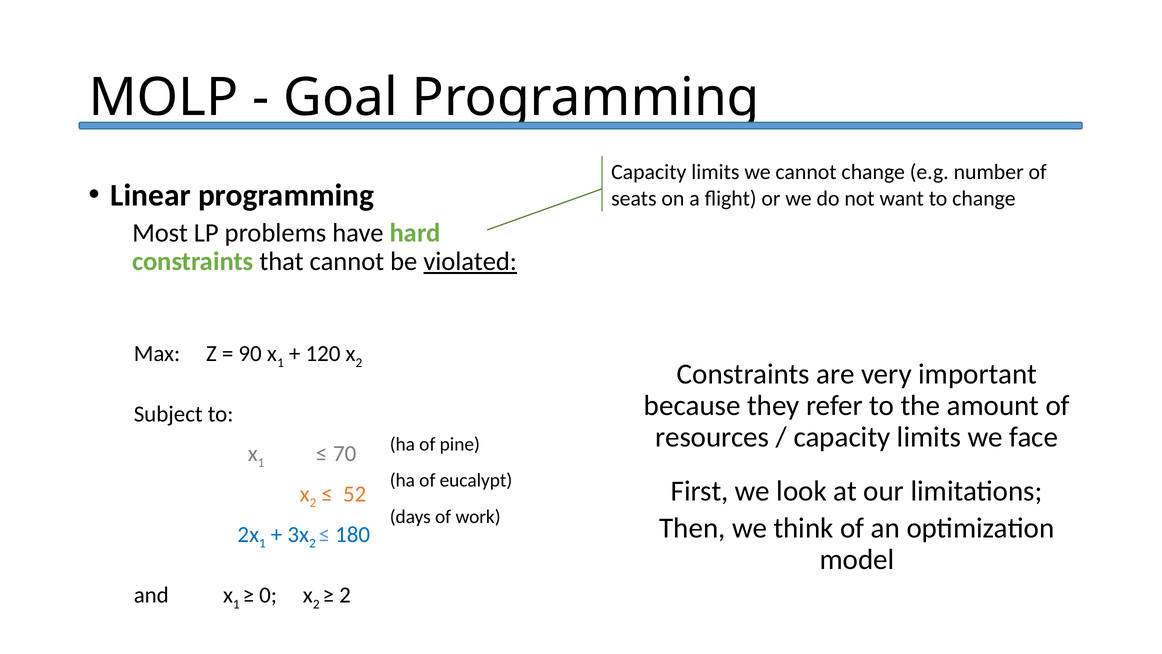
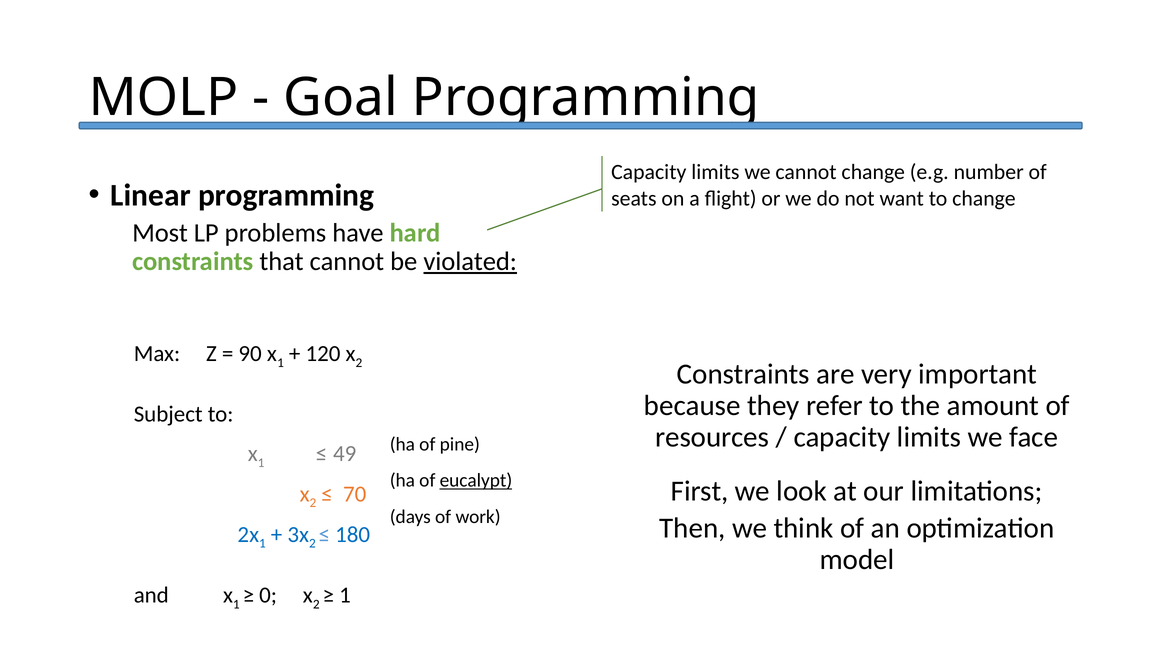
70: 70 -> 49
eucalypt underline: none -> present
52: 52 -> 70
2 at (345, 595): 2 -> 1
